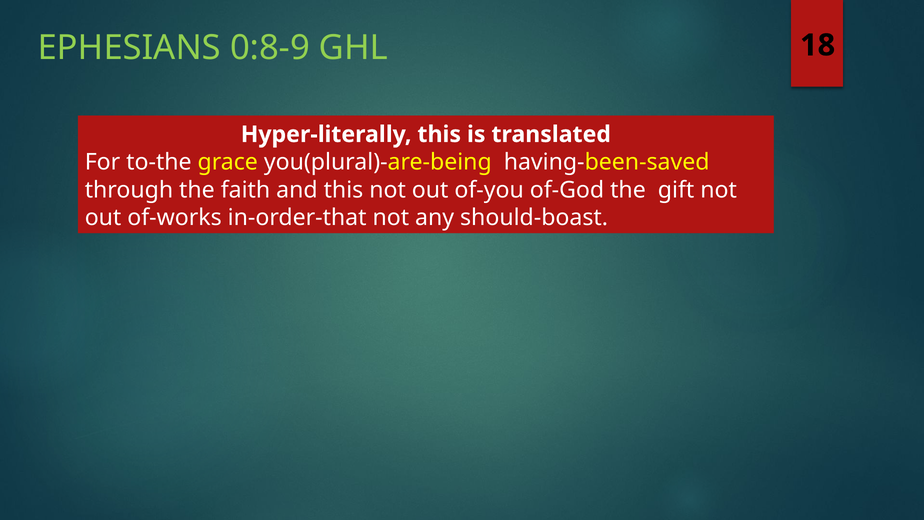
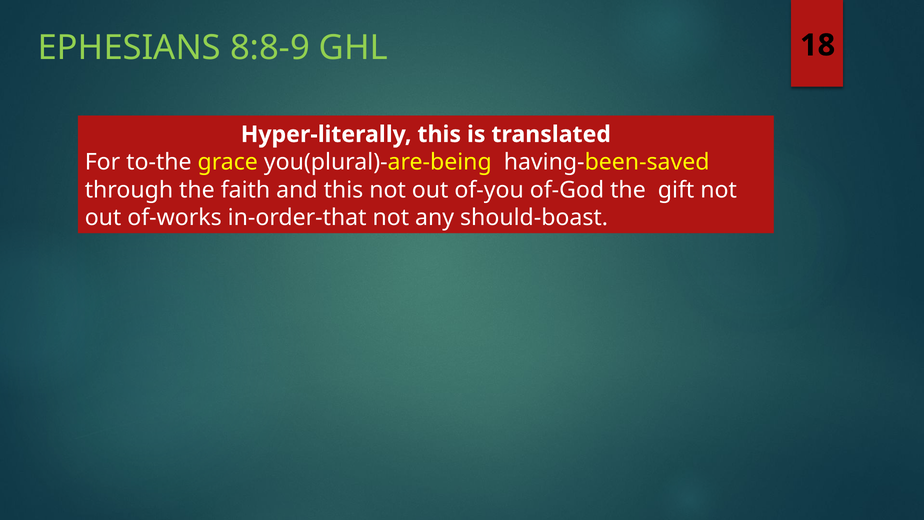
0:8-9: 0:8-9 -> 8:8-9
